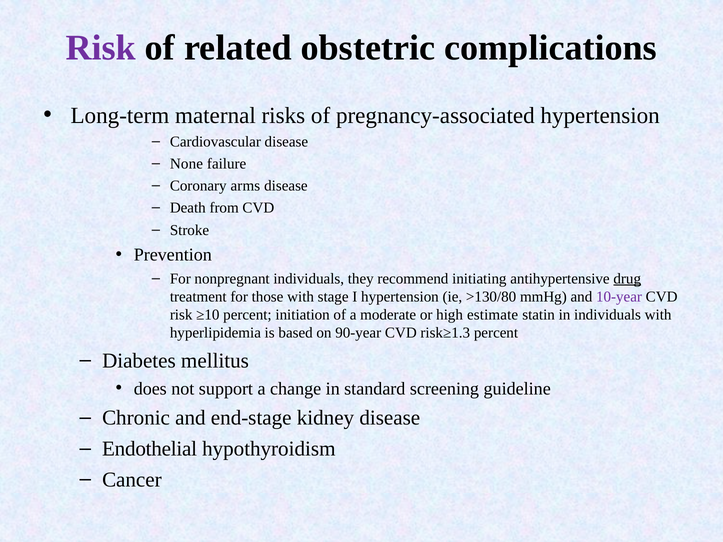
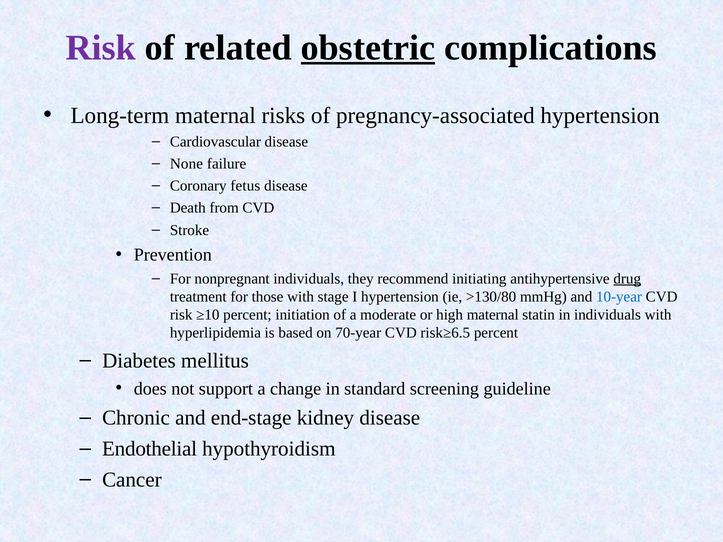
obstetric underline: none -> present
arms: arms -> fetus
10-year colour: purple -> blue
high estimate: estimate -> maternal
90-year: 90-year -> 70-year
risk≥1.3: risk≥1.3 -> risk≥6.5
